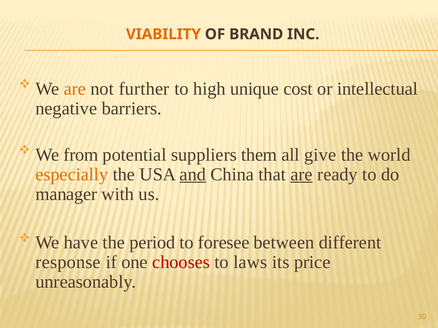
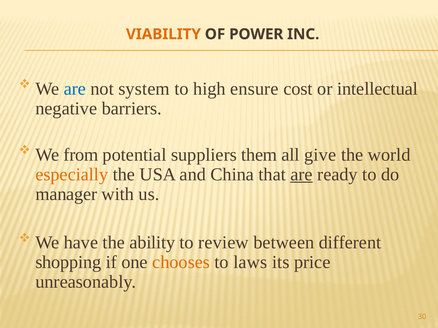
BRAND: BRAND -> POWER
are at (75, 89) colour: orange -> blue
further: further -> system
unique: unique -> ensure
and underline: present -> none
period: period -> ability
foresee: foresee -> review
response: response -> shopping
chooses colour: red -> orange
